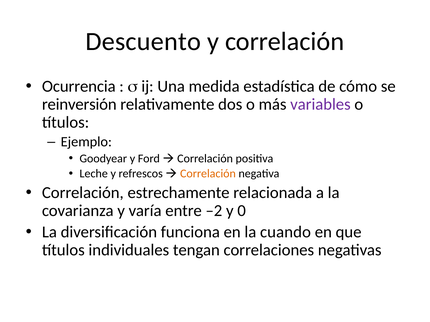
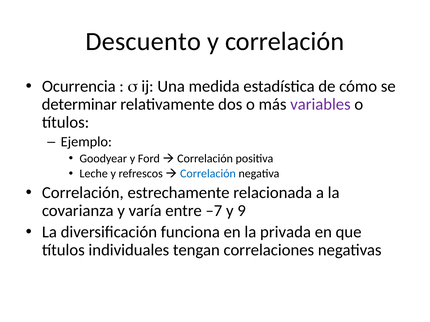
reinversión: reinversión -> determinar
Correlación at (208, 174) colour: orange -> blue
–2: –2 -> –7
0: 0 -> 9
cuando: cuando -> privada
